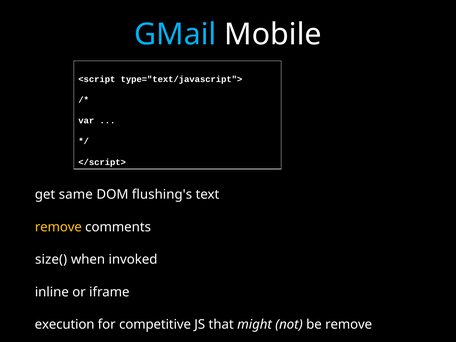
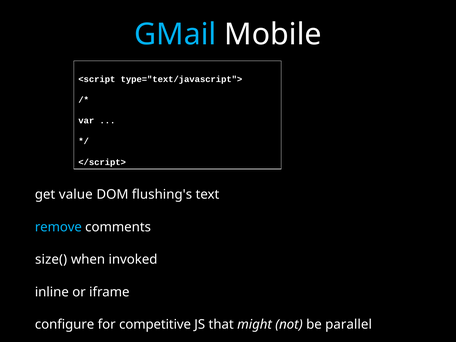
same: same -> value
remove at (58, 227) colour: yellow -> light blue
execution: execution -> configure
be remove: remove -> parallel
